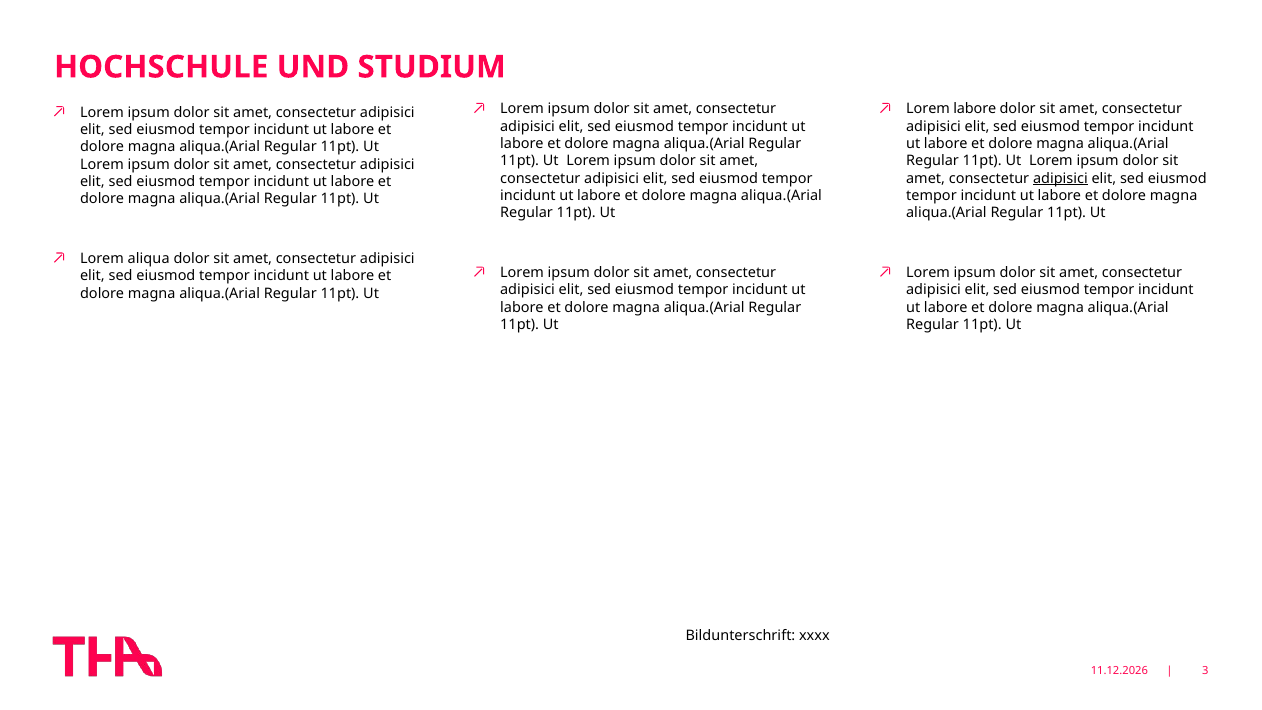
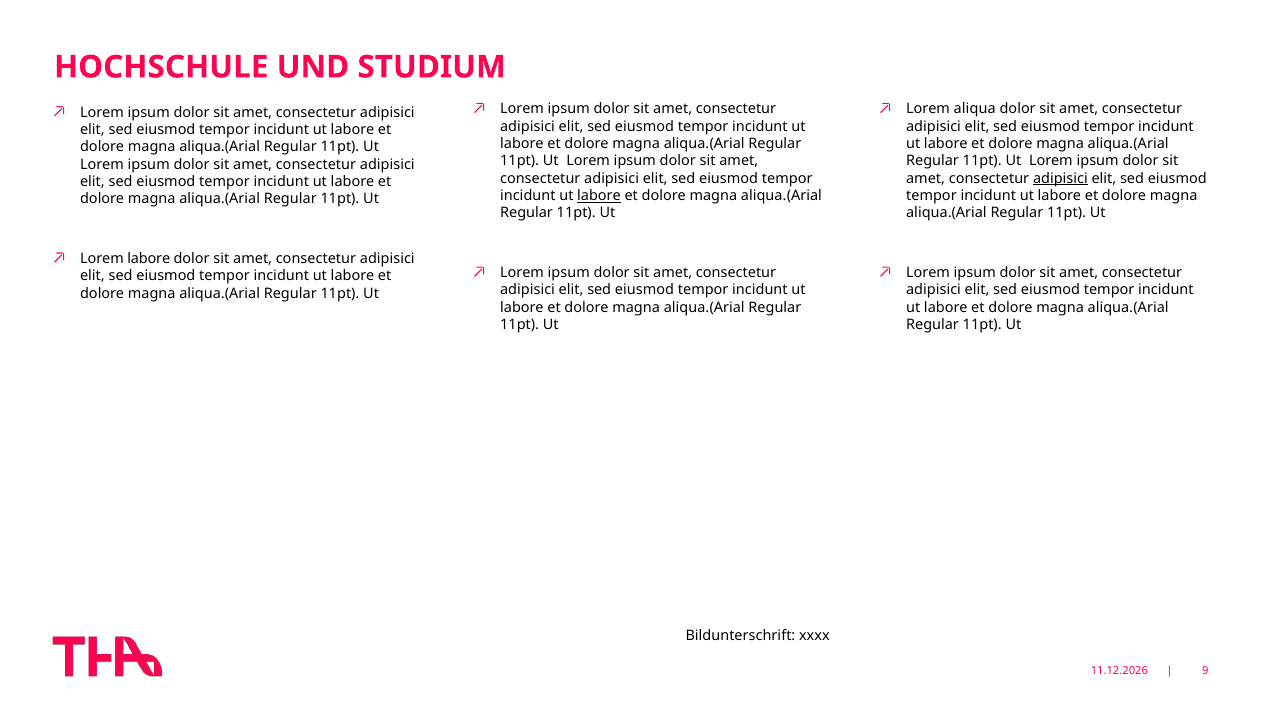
Lorem labore: labore -> aliqua
labore at (599, 196) underline: none -> present
Lorem aliqua: aliqua -> labore
3: 3 -> 9
